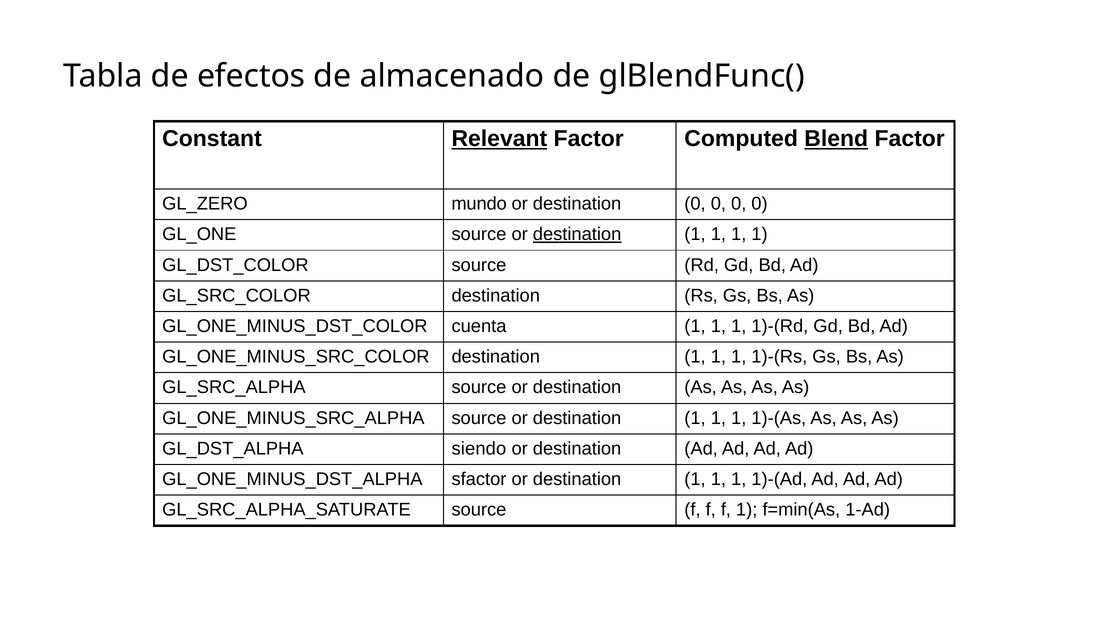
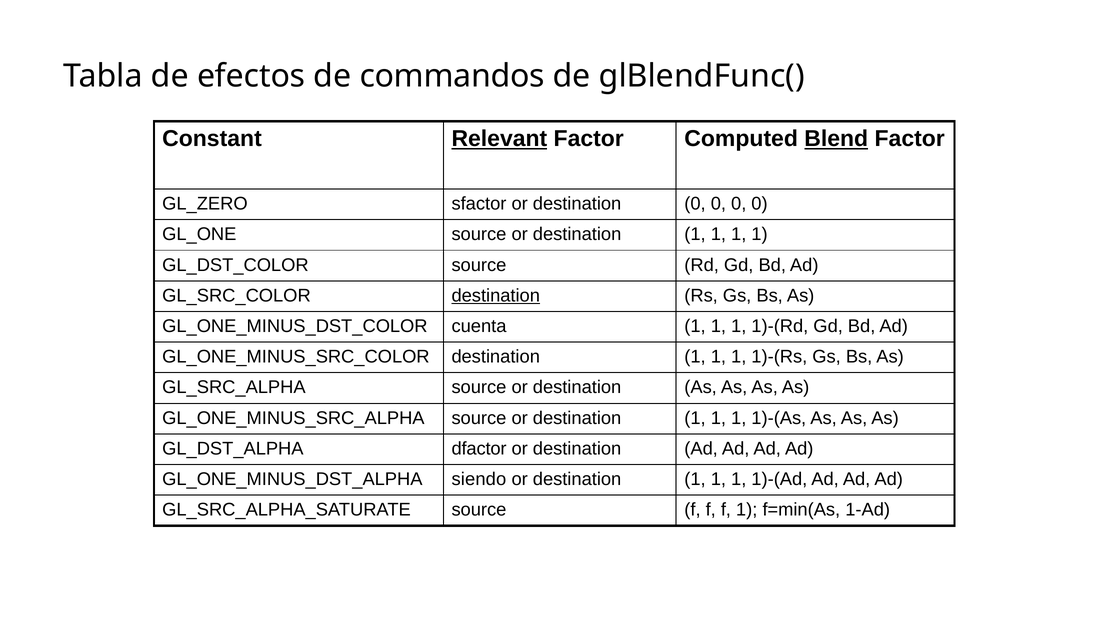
almacenado: almacenado -> commandos
mundo: mundo -> sfactor
destination at (577, 234) underline: present -> none
destination at (496, 295) underline: none -> present
siendo: siendo -> dfactor
sfactor: sfactor -> siendo
